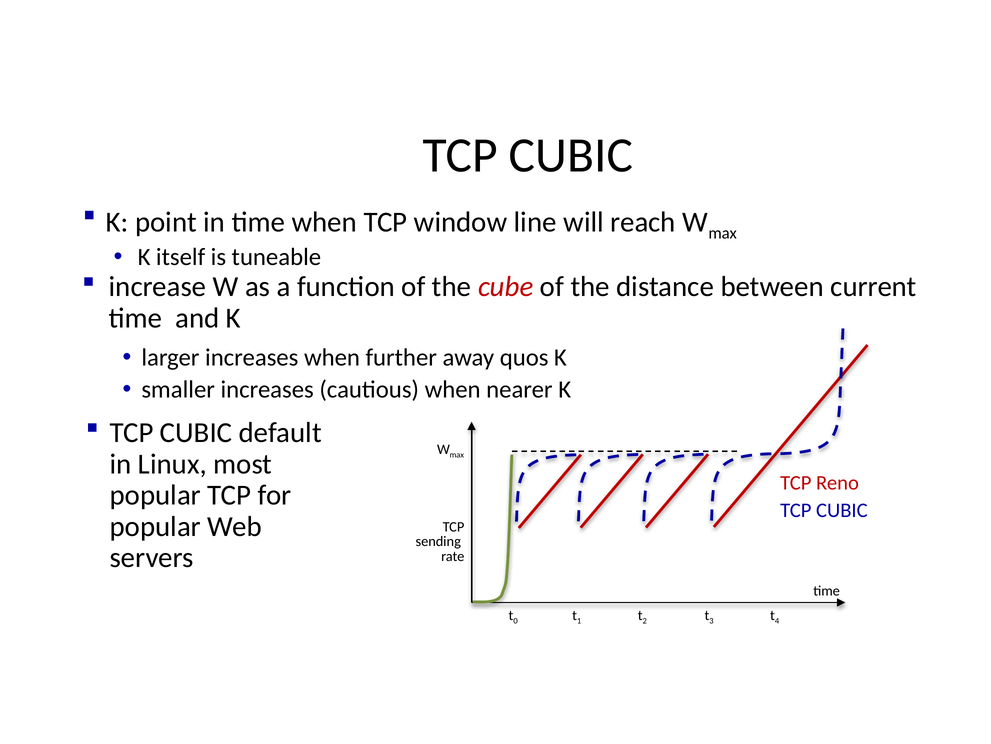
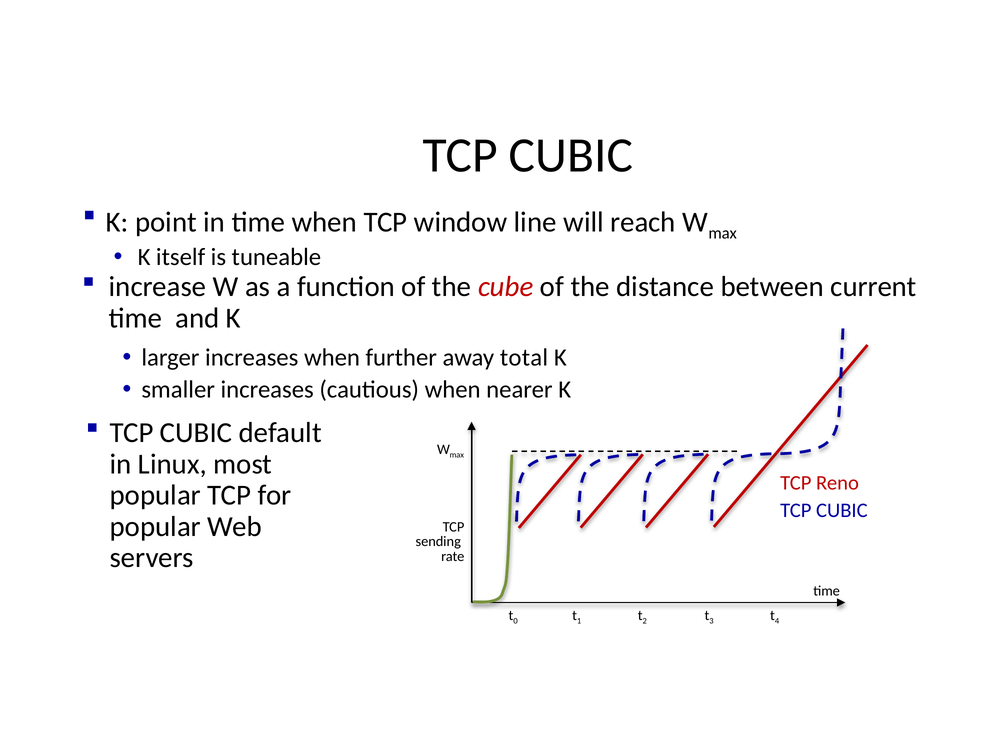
quos: quos -> total
